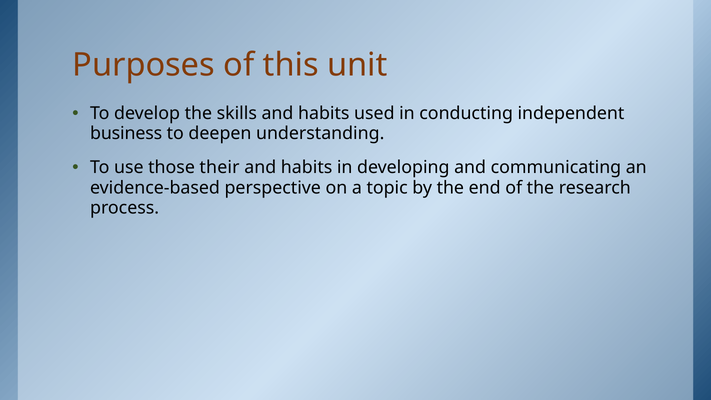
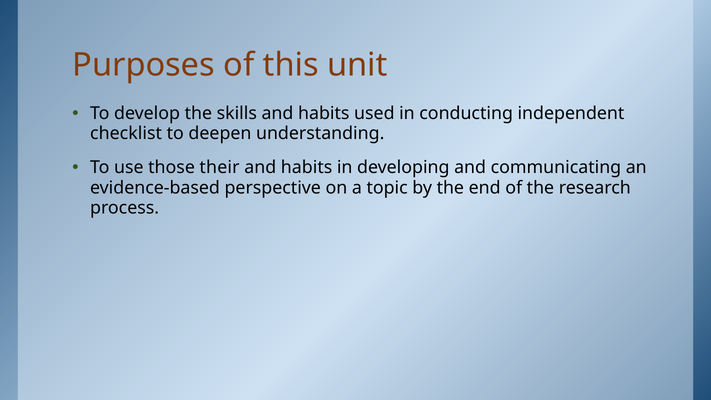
business: business -> checklist
